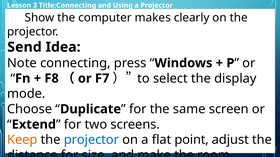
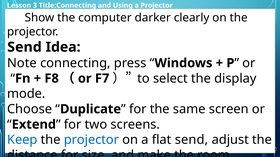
computer makes: makes -> darker
Keep colour: orange -> blue
flat point: point -> send
